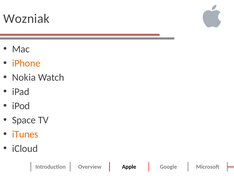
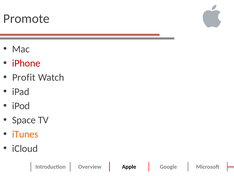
Wozniak: Wozniak -> Promote
iPhone colour: orange -> red
Nokia: Nokia -> Profit
